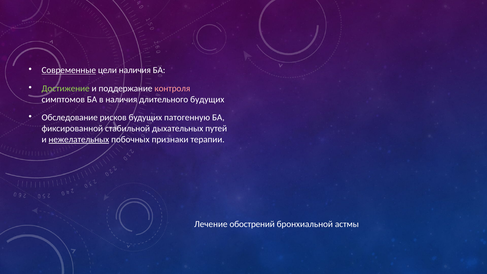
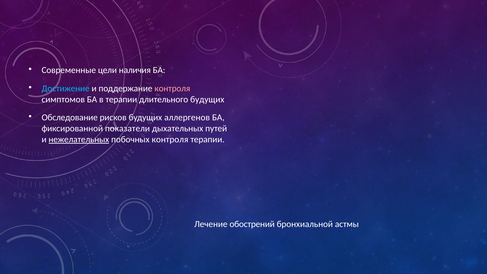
Современные underline: present -> none
Достижение colour: light green -> light blue
в наличия: наличия -> терапии
патогенную: патогенную -> аллергенов
стабильной: стабильной -> показатели
побочных признаки: признаки -> контроля
